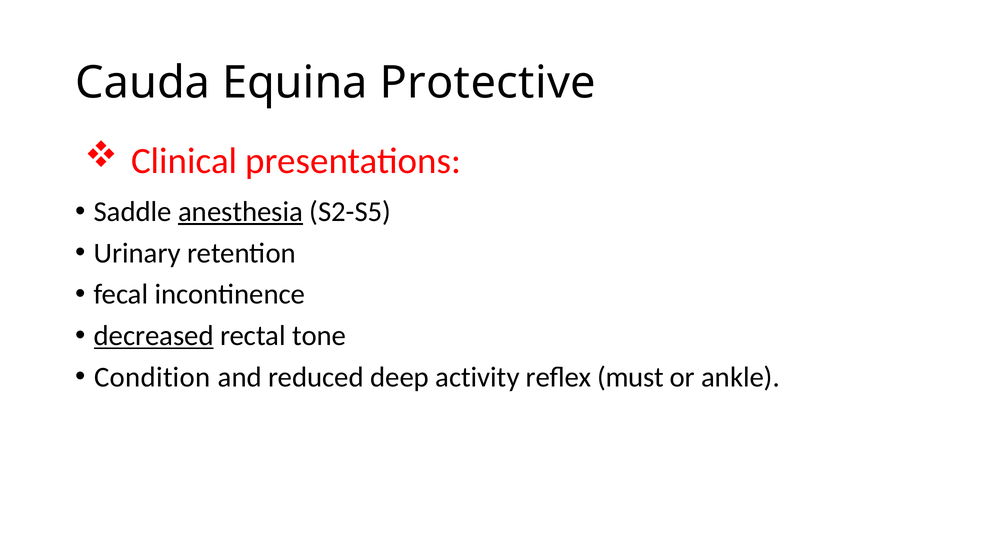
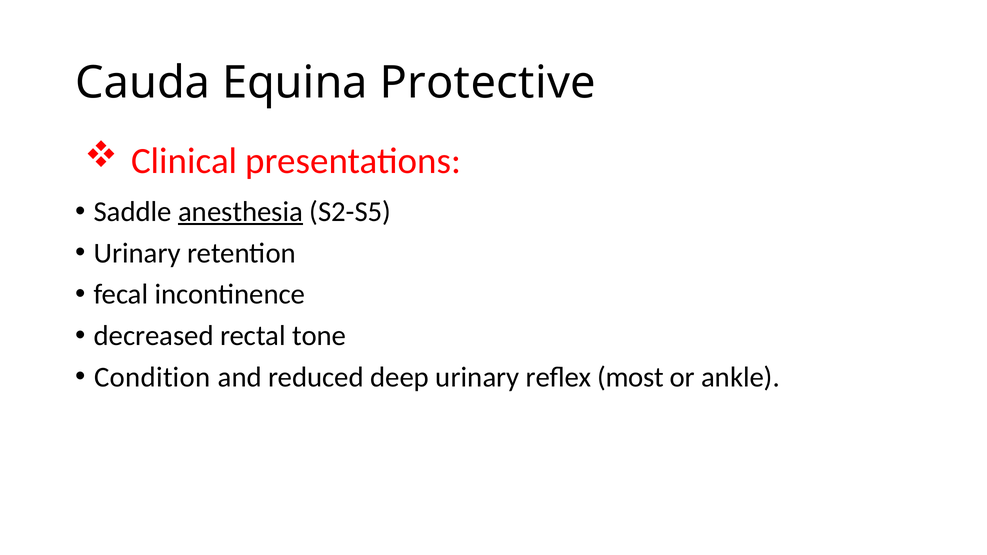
decreased underline: present -> none
deep activity: activity -> urinary
must: must -> most
